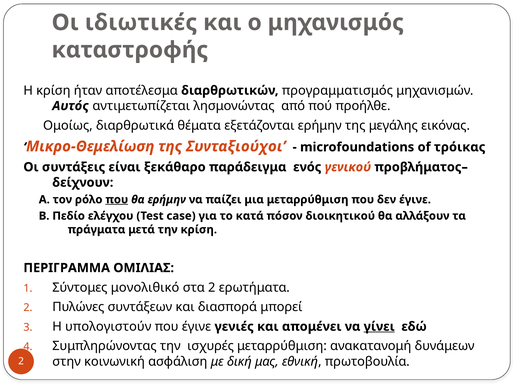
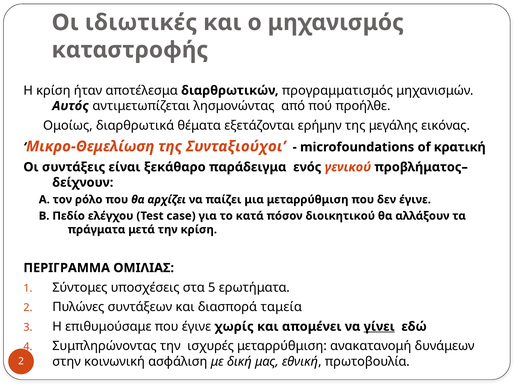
τρόικας: τρόικας -> κρατική
που at (117, 200) underline: present -> none
θα ερήμην: ερήμην -> αρχίζει
μονολιθικό: μονολιθικό -> υποσχέσεις
στα 2: 2 -> 5
μπορεί: μπορεί -> ταμεία
υπολογιστούν: υπολογιστούν -> επιθυμούσαμε
γενιές: γενιές -> χωρίς
